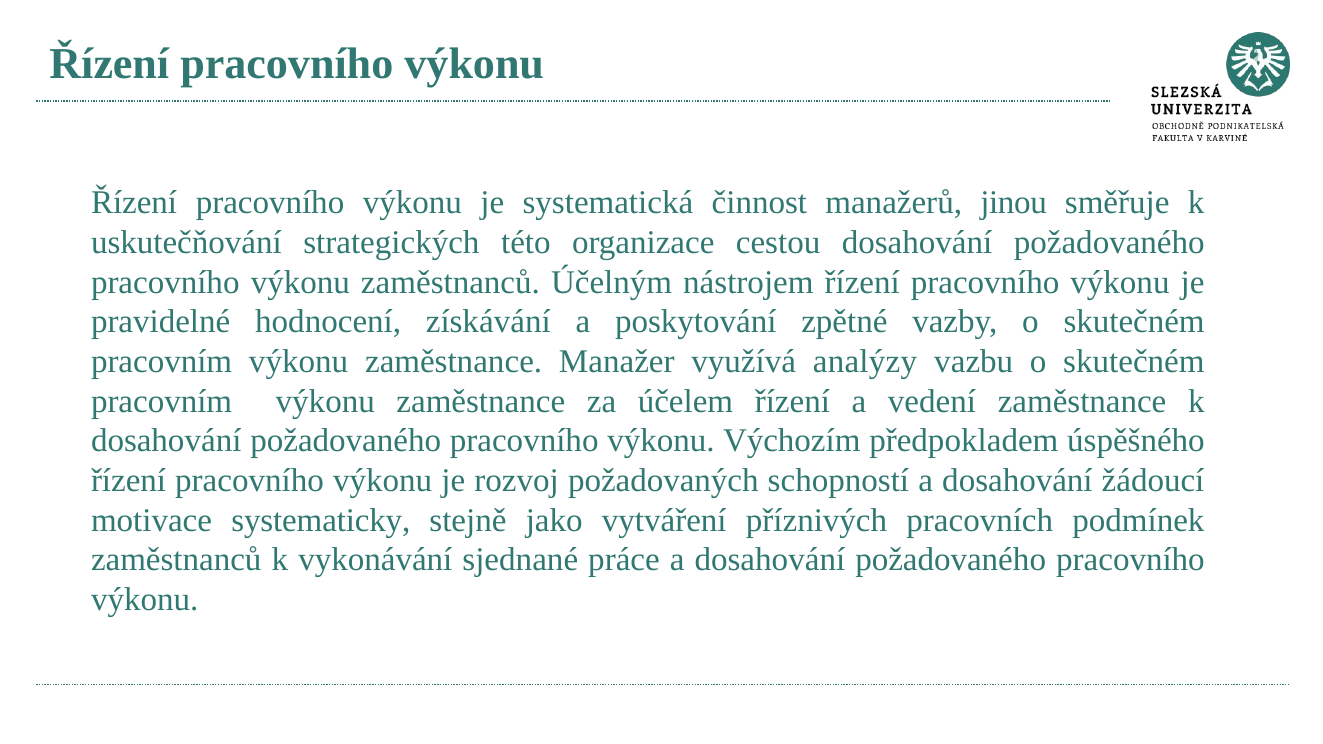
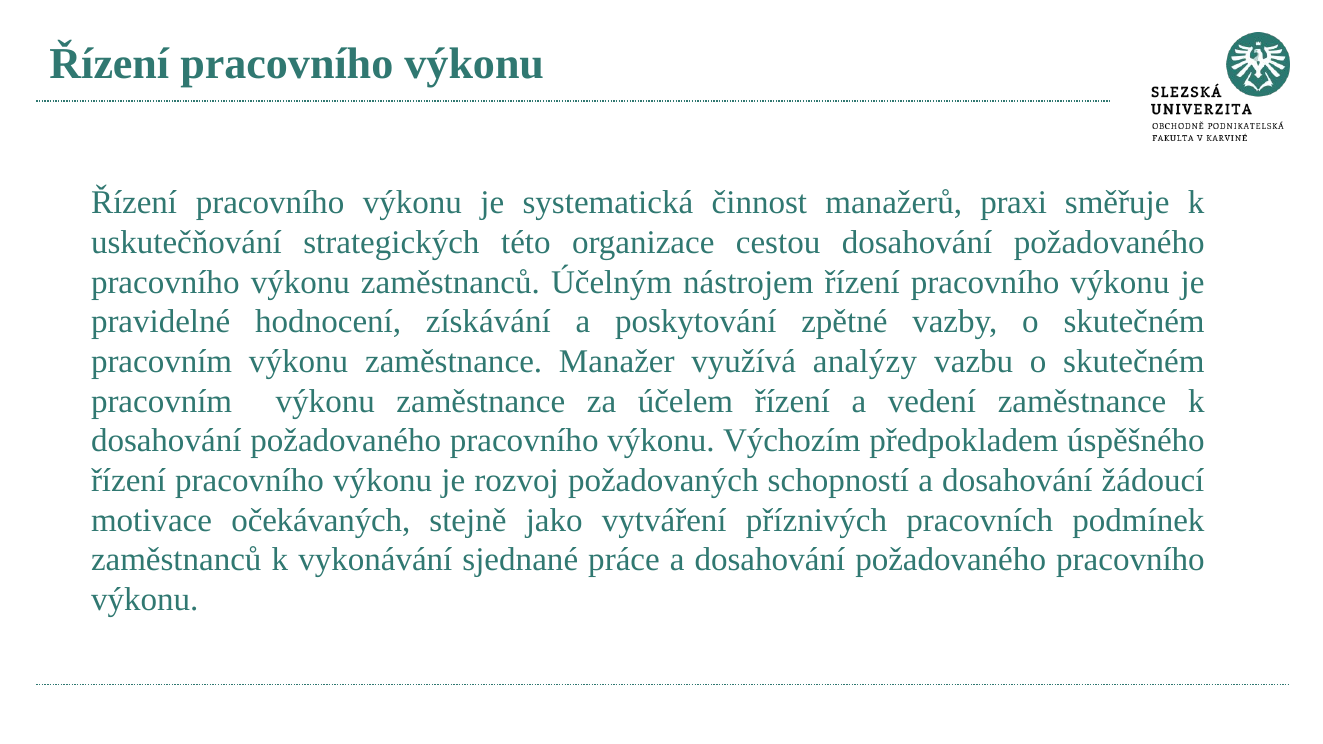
jinou: jinou -> praxi
systematicky: systematicky -> očekávaných
